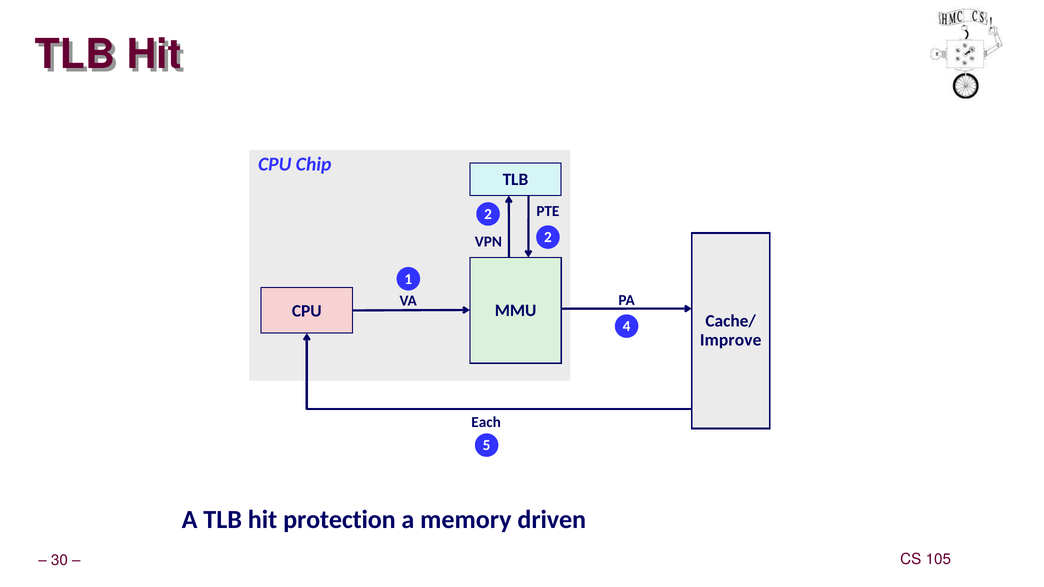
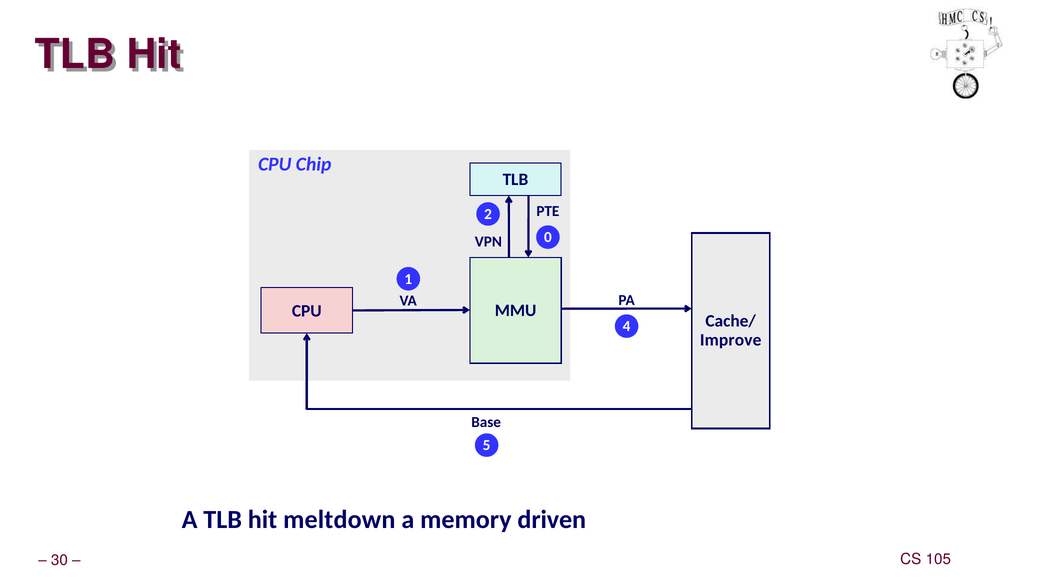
VPN 2: 2 -> 0
Each: Each -> Base
protection: protection -> meltdown
